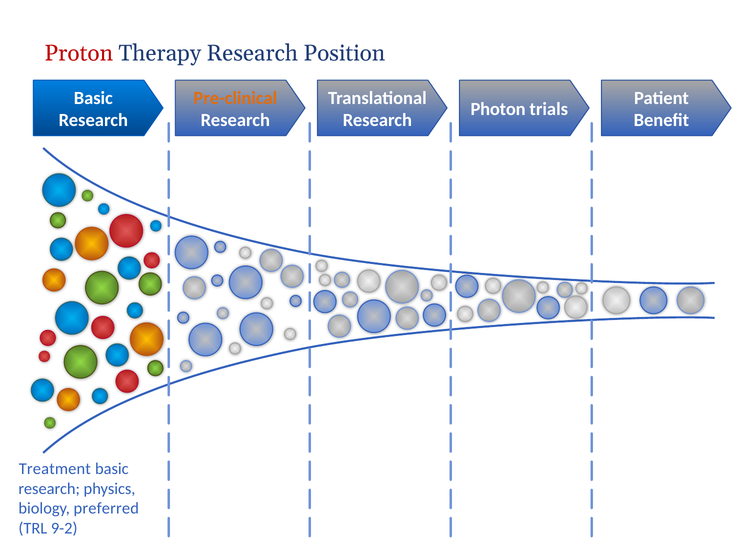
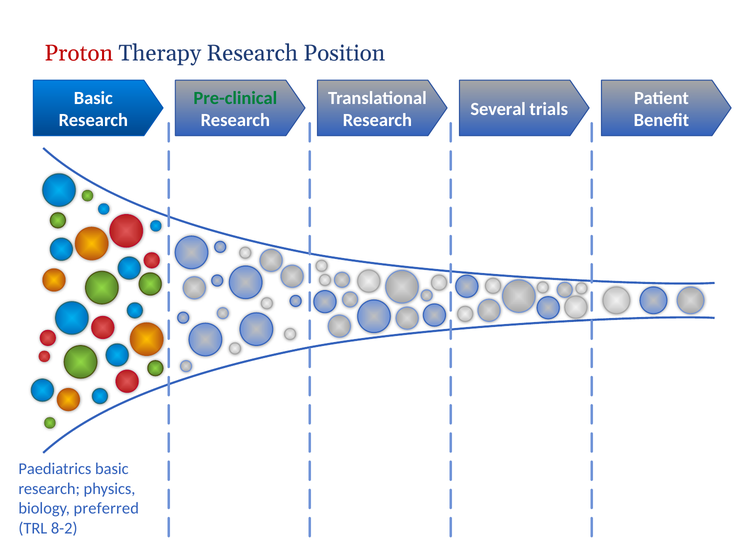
Pre-clinical colour: orange -> green
Photon: Photon -> Several
Treatment: Treatment -> Paediatrics
9-2: 9-2 -> 8-2
